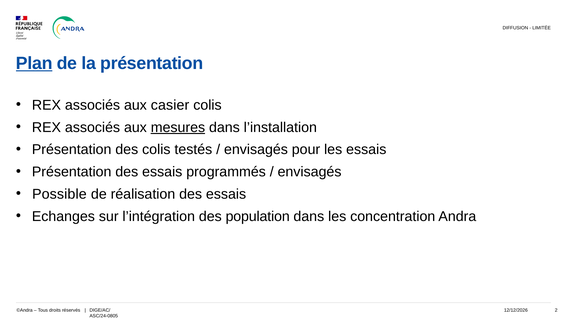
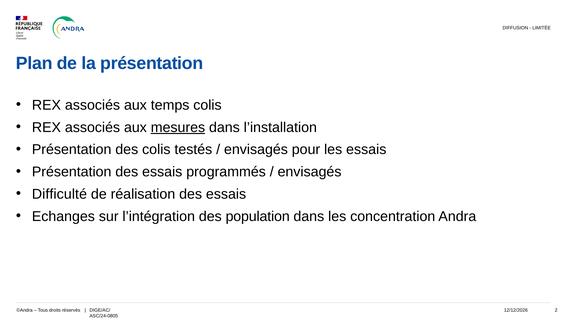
Plan underline: present -> none
casier: casier -> temps
Possible: Possible -> Difficulté
